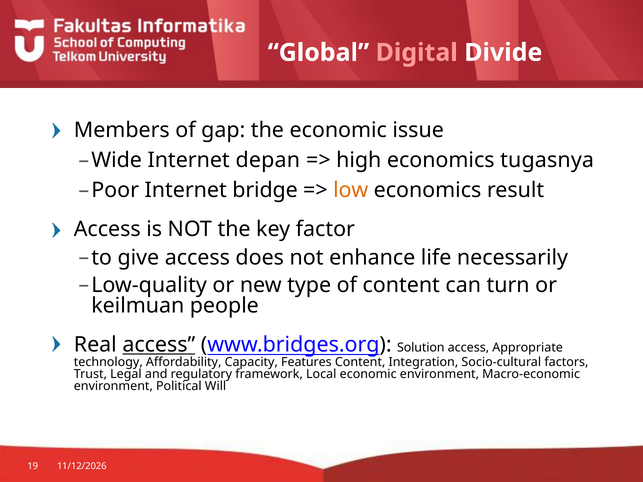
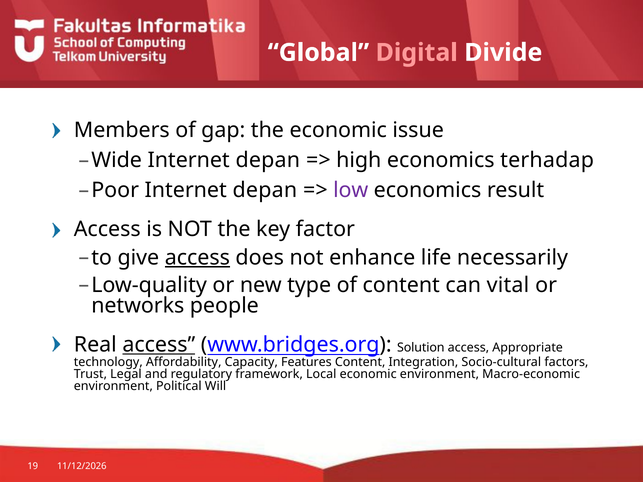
tugasnya: tugasnya -> terhadap
Poor Internet bridge: bridge -> depan
low colour: orange -> purple
access at (197, 258) underline: none -> present
turn: turn -> vital
keilmuan: keilmuan -> networks
